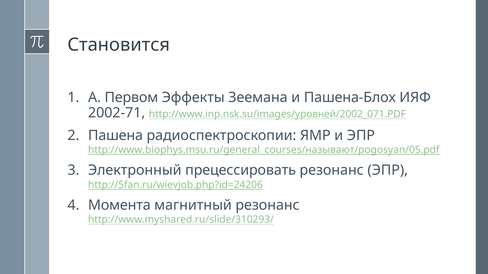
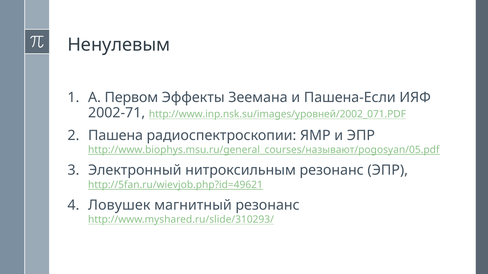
Становится: Становится -> Ненулевым
Пашена-Блох: Пашена-Блох -> Пашена-Если
прецессировать: прецессировать -> нитроксильным
http://5fan.ru/wievjob.php?id=24206: http://5fan.ru/wievjob.php?id=24206 -> http://5fan.ru/wievjob.php?id=49621
Момента: Момента -> Ловушек
